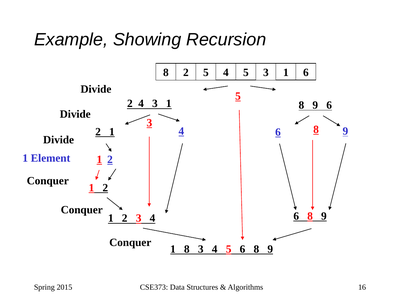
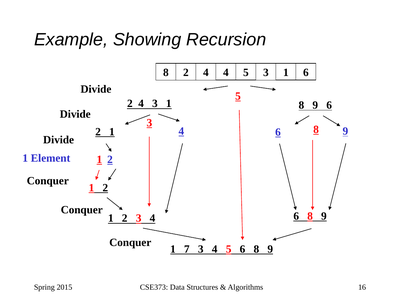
8 2 5: 5 -> 4
8 at (187, 249): 8 -> 7
